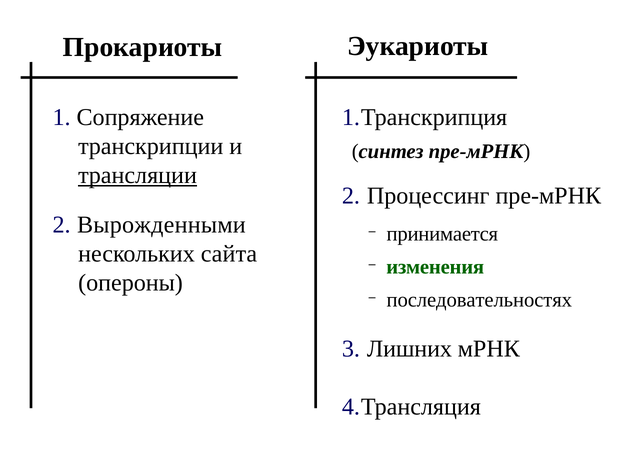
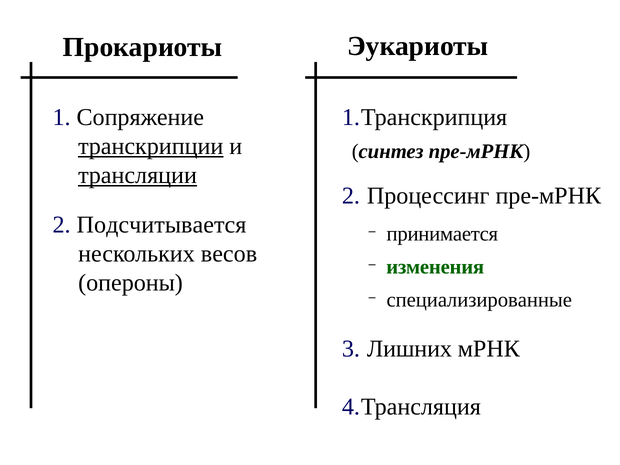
транскрипции underline: none -> present
Вырoжденными: Вырoжденными -> Подсчитывается
сайта: сайта -> весов
последовательностях: последовательностях -> специализированные
